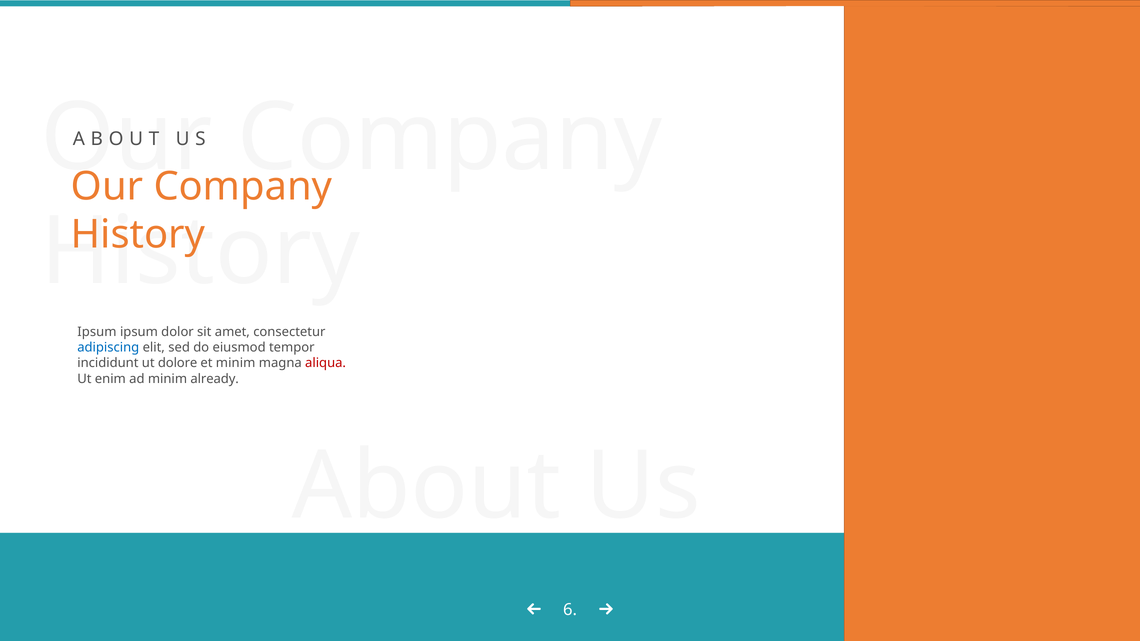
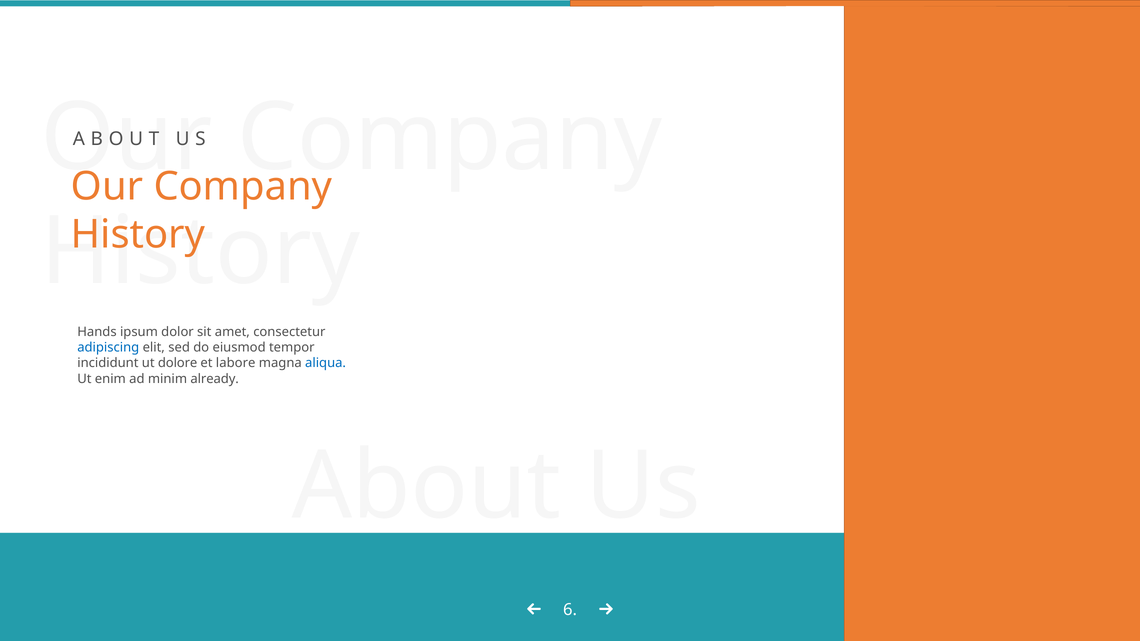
Ipsum at (97, 332): Ipsum -> Hands
et minim: minim -> labore
aliqua colour: red -> blue
